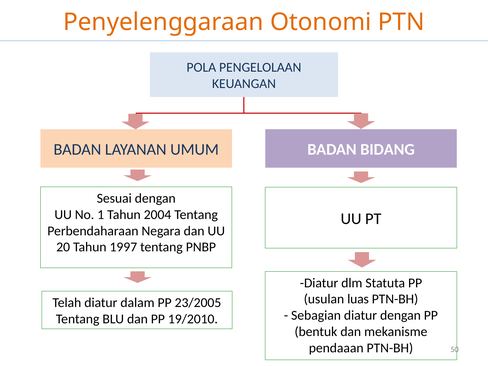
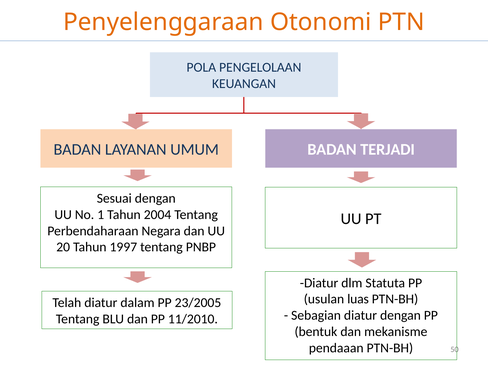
BIDANG: BIDANG -> TERJADI
19/2010: 19/2010 -> 11/2010
